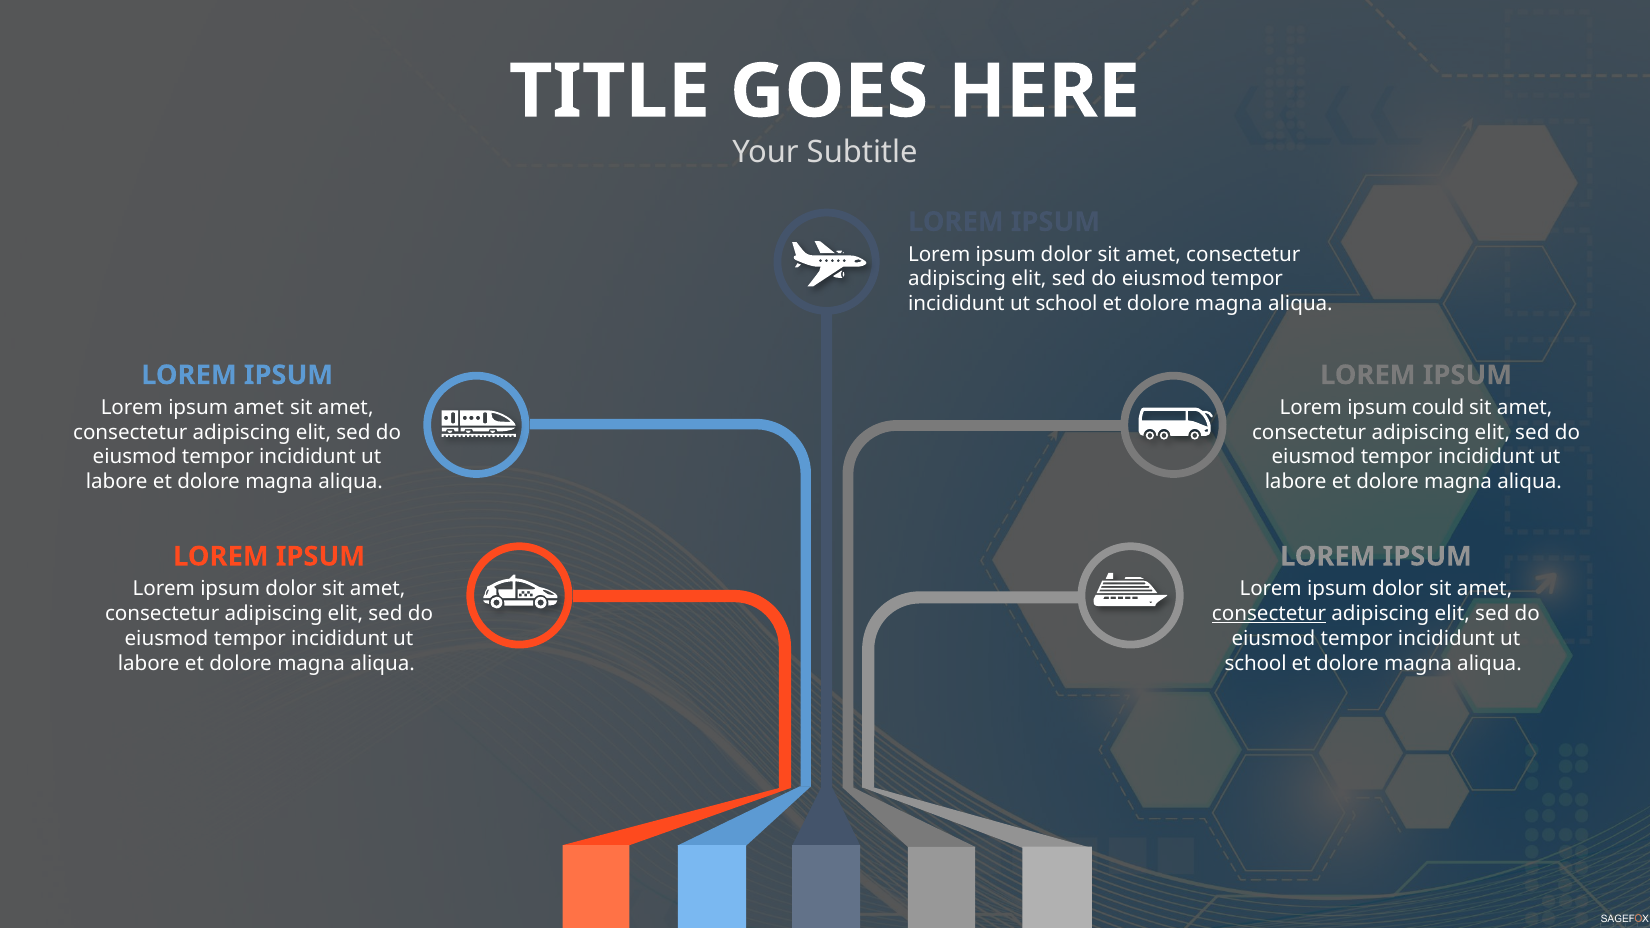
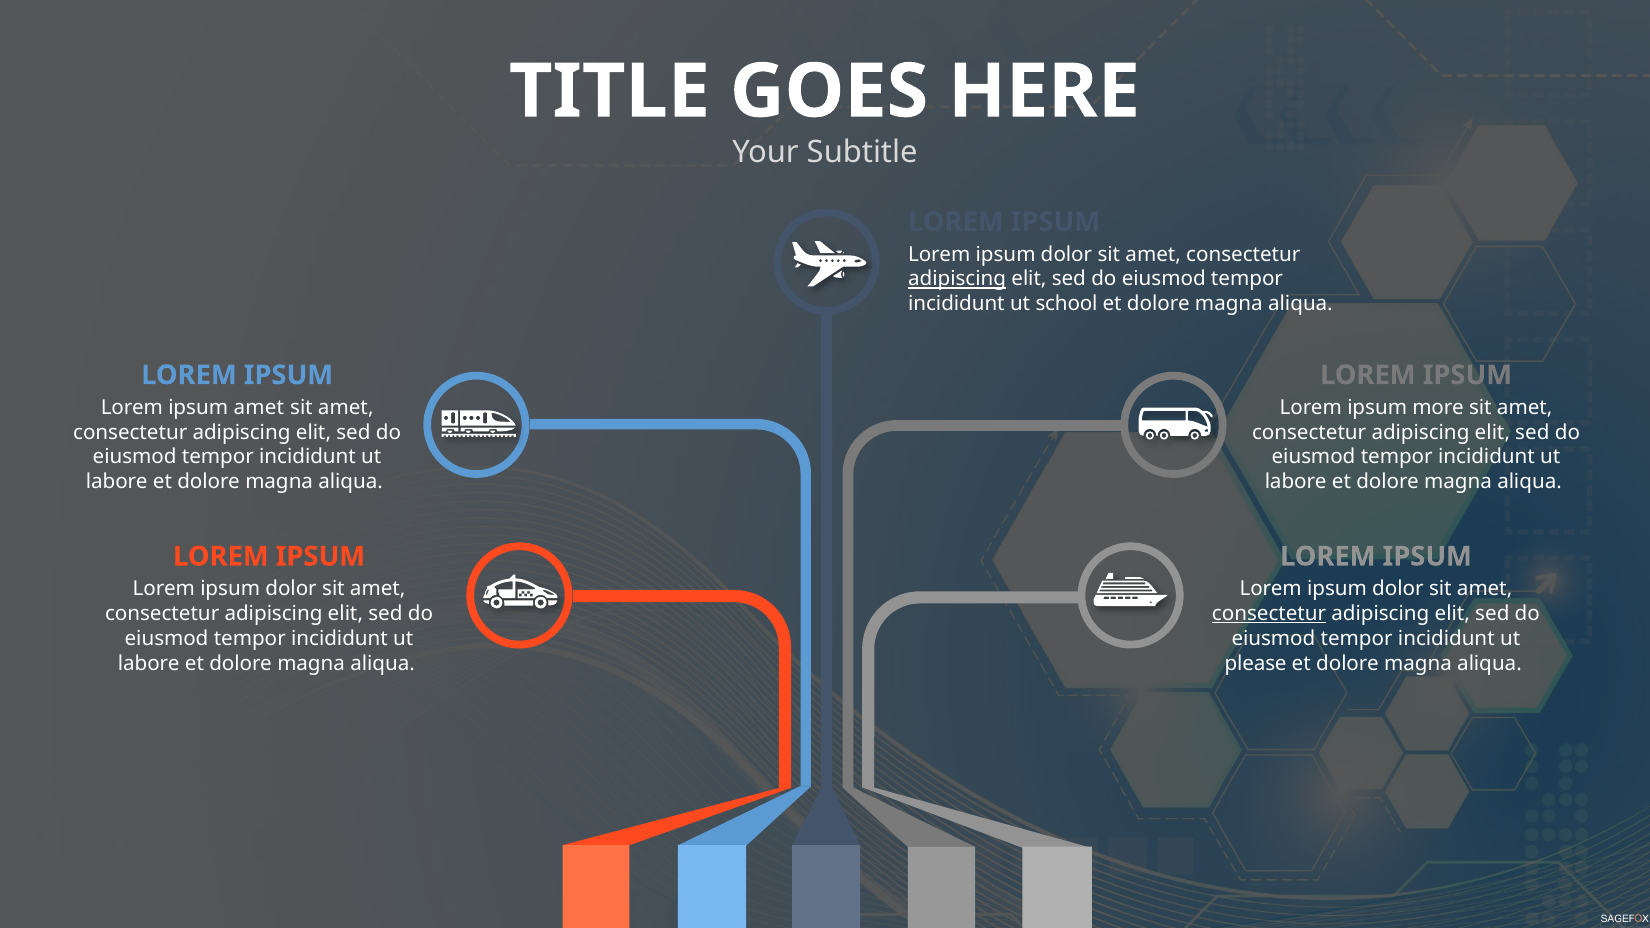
adipiscing at (957, 279) underline: none -> present
could: could -> more
school at (1256, 663): school -> please
